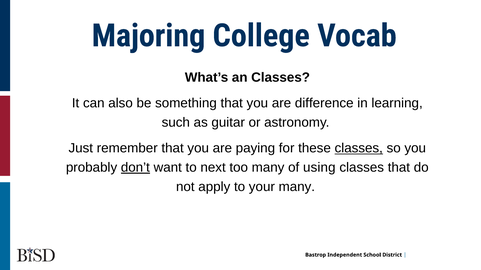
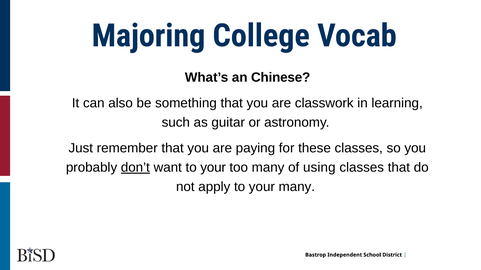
an Classes: Classes -> Chinese
difference: difference -> classwork
classes at (359, 149) underline: present -> none
want to next: next -> your
